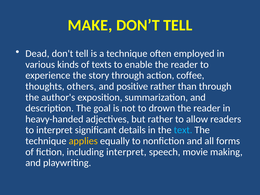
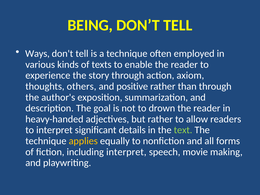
MAKE: MAKE -> BEING
Dead: Dead -> Ways
coffee: coffee -> axiom
text colour: light blue -> light green
